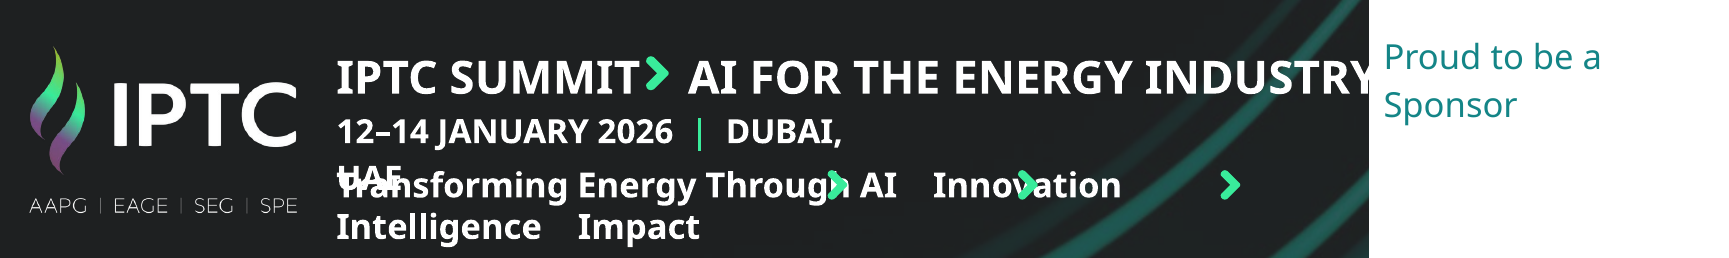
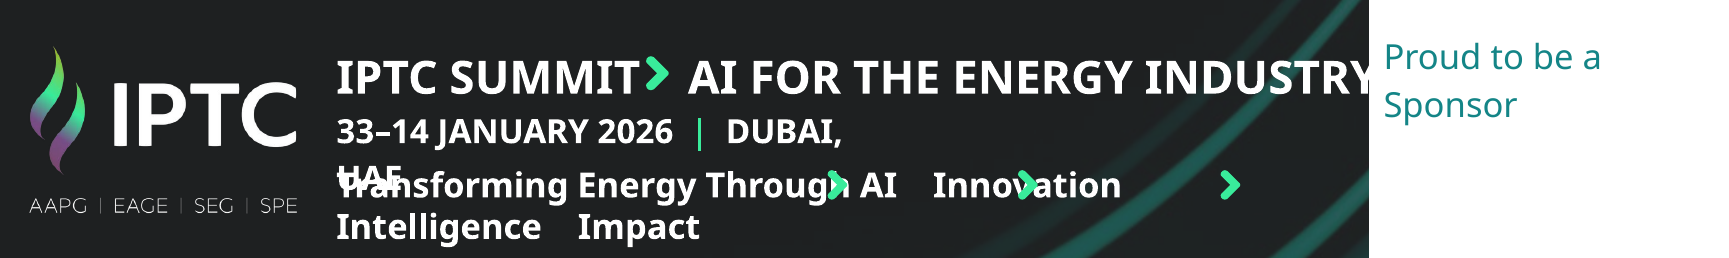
12–14: 12–14 -> 33–14
